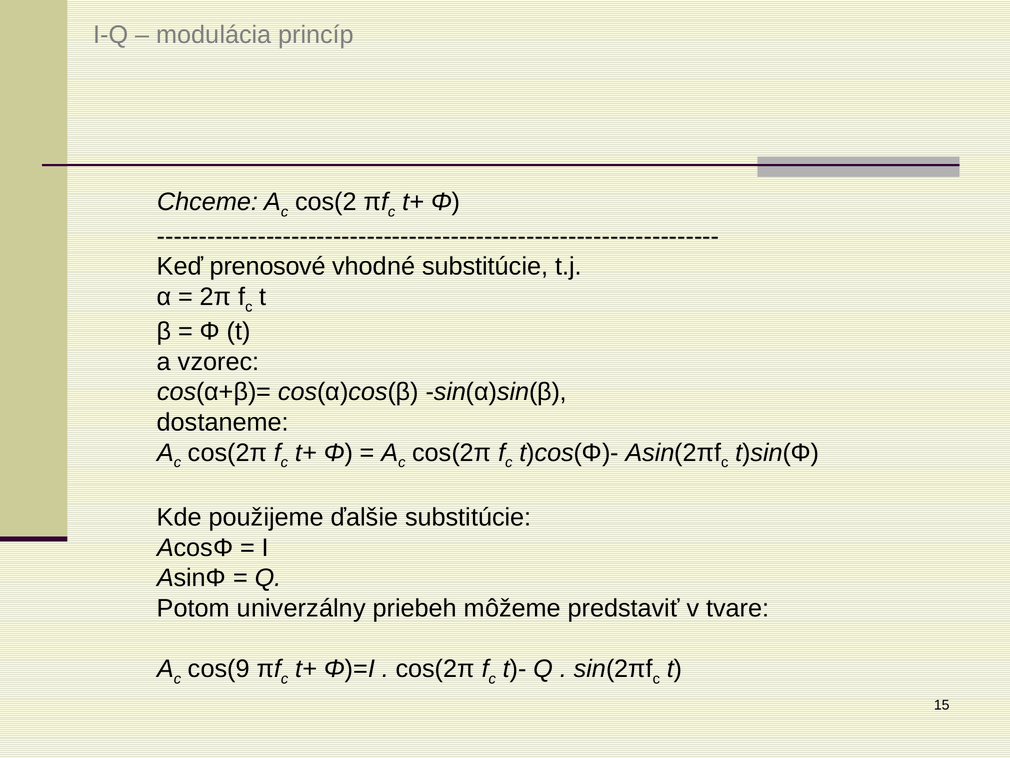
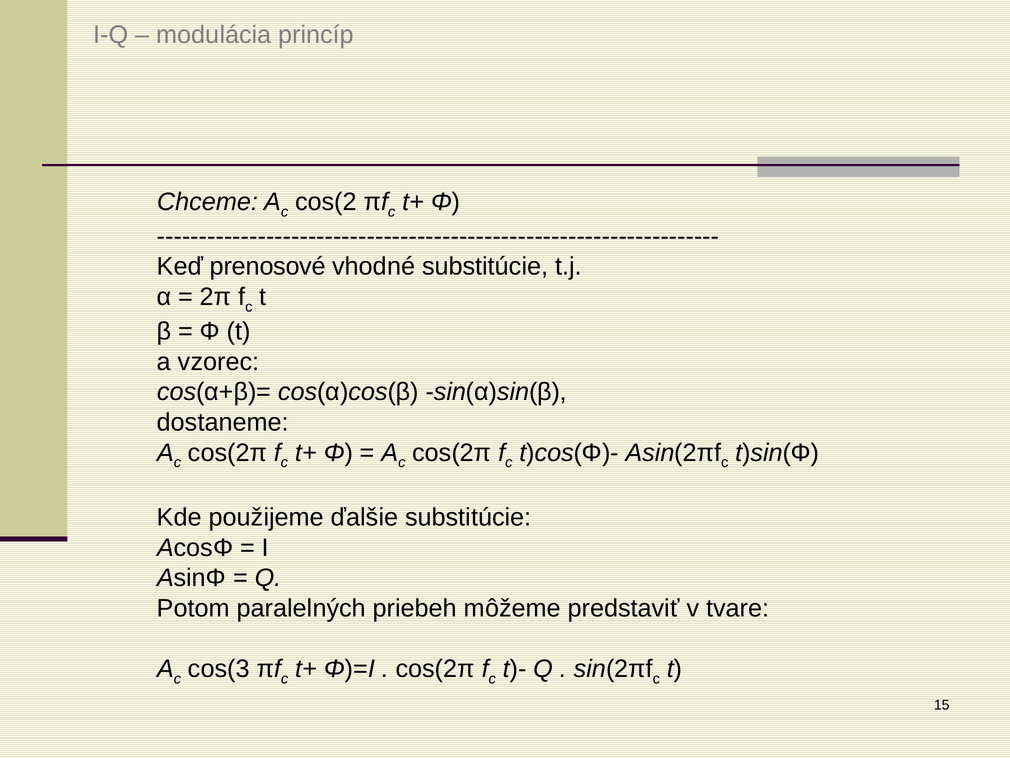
univerzálny: univerzálny -> paralelných
cos(9: cos(9 -> cos(3
